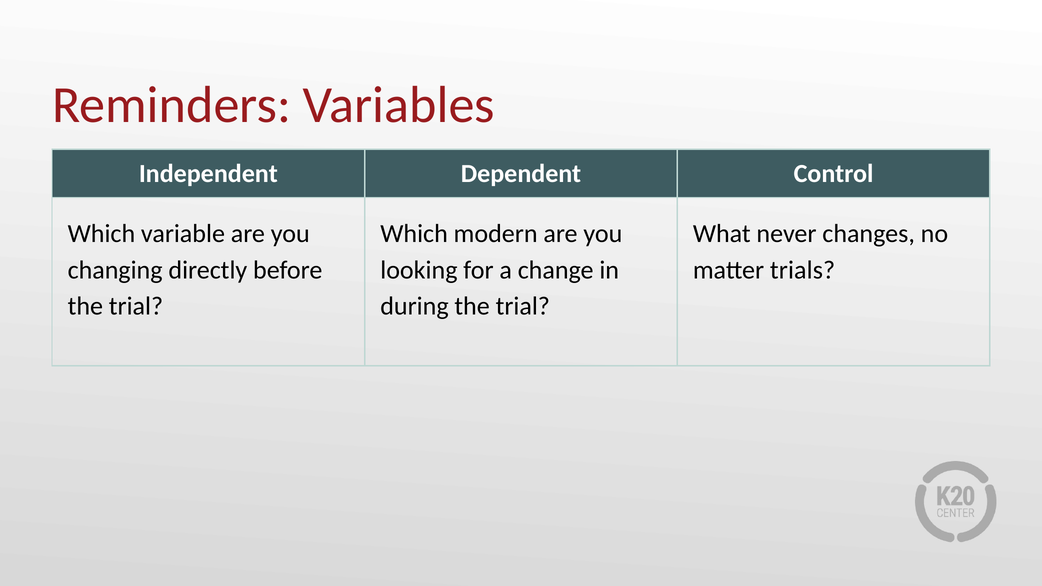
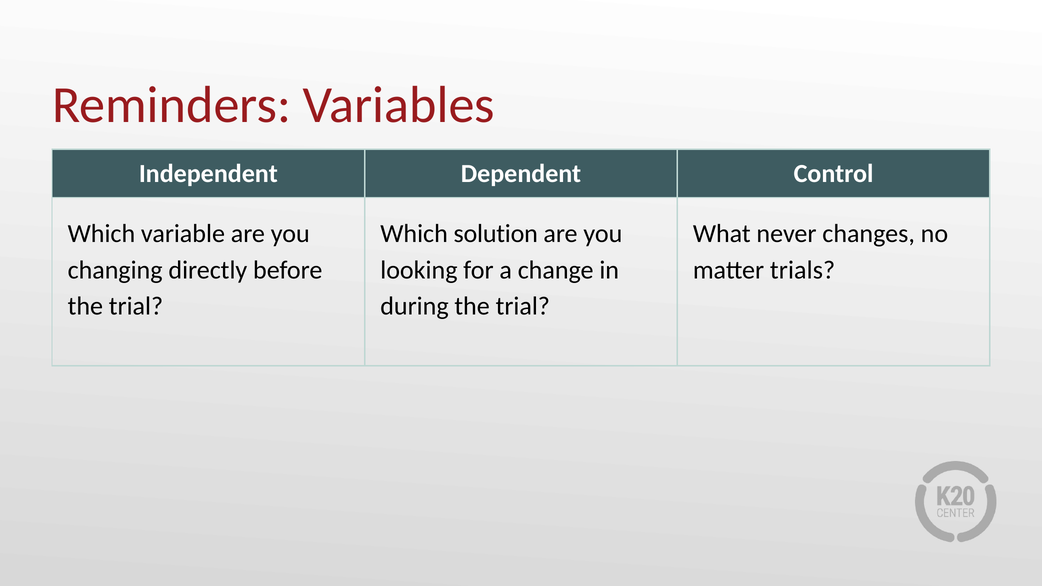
modern: modern -> solution
